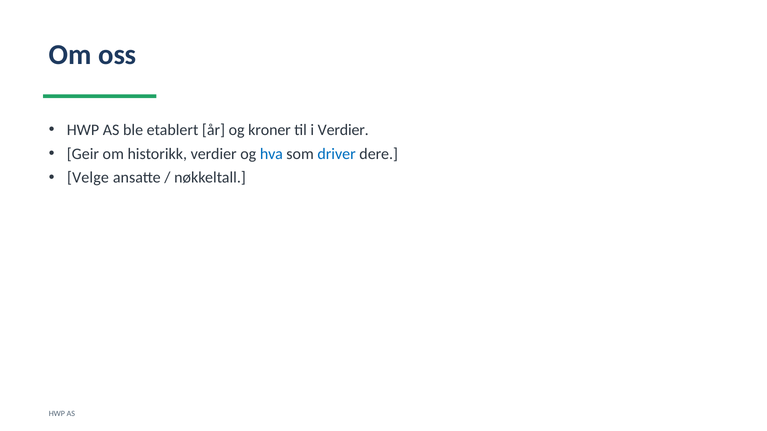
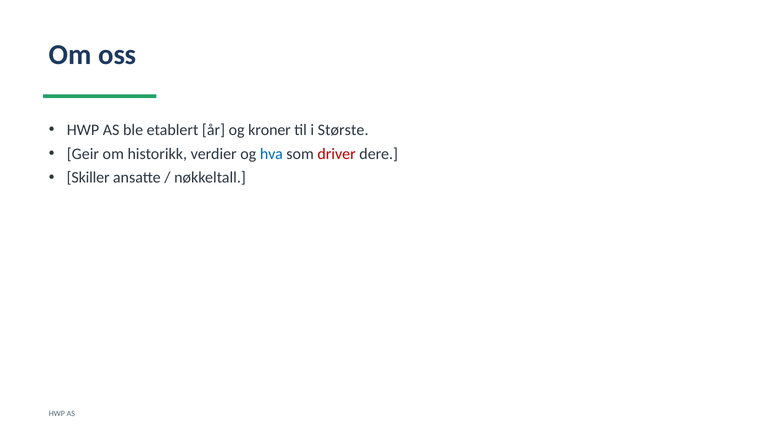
i Verdier: Verdier -> Største
driver colour: blue -> red
Velge: Velge -> Skiller
